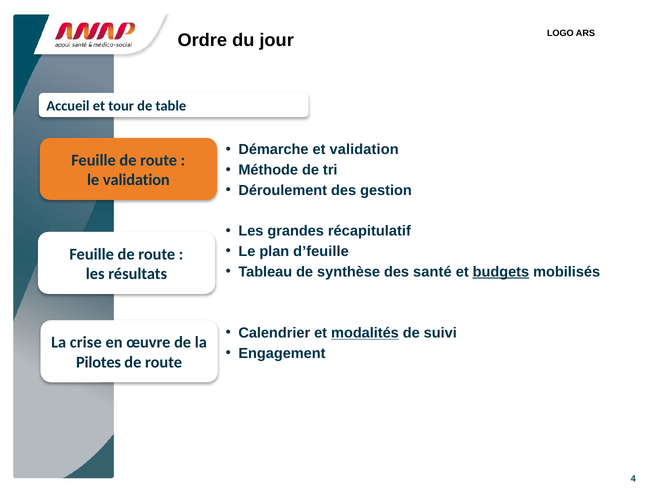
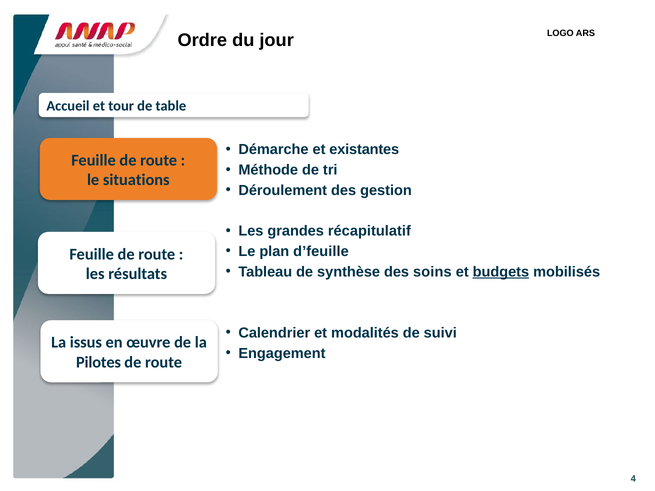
et validation: validation -> existantes
le validation: validation -> situations
santé: santé -> soins
modalités underline: present -> none
crise: crise -> issus
